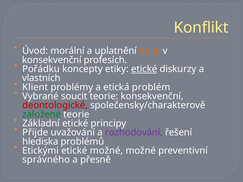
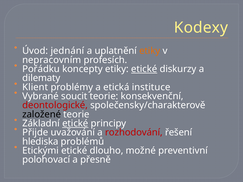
Konflikt: Konflikt -> Kodexy
morální: morální -> jednání
konsekvenční at (52, 60): konsekvenční -> nepracovním
vlastních: vlastních -> dilematy
problém: problém -> instituce
založené colour: green -> black
etické at (75, 124) underline: none -> present
rozhodování colour: purple -> red
etické možné: možné -> dlouho
správného: správného -> polohovací
